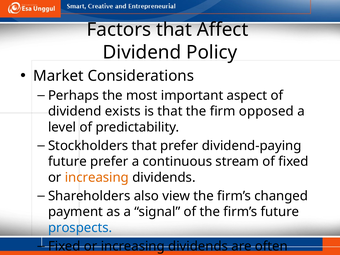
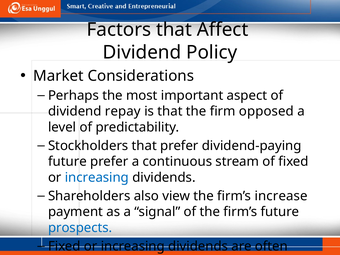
exists: exists -> repay
increasing at (97, 177) colour: orange -> blue
changed: changed -> increase
